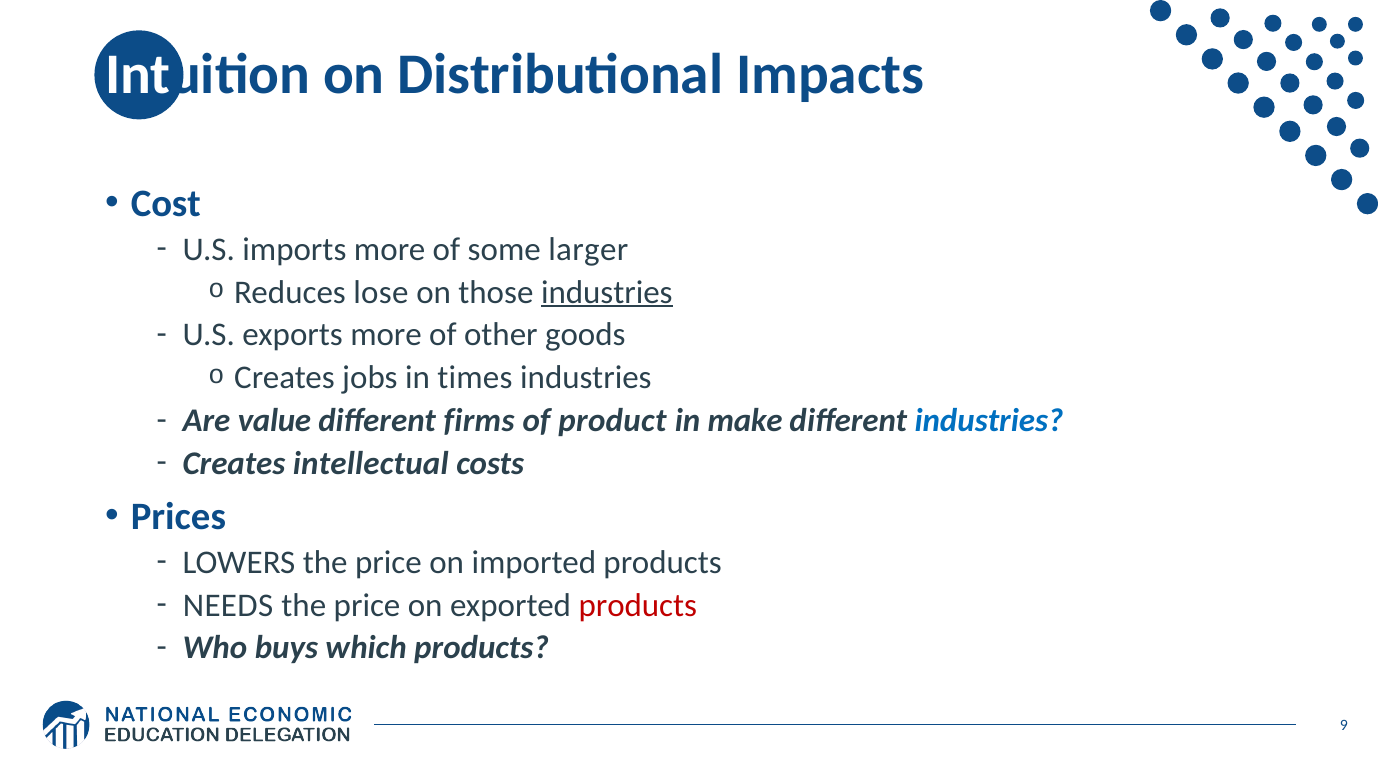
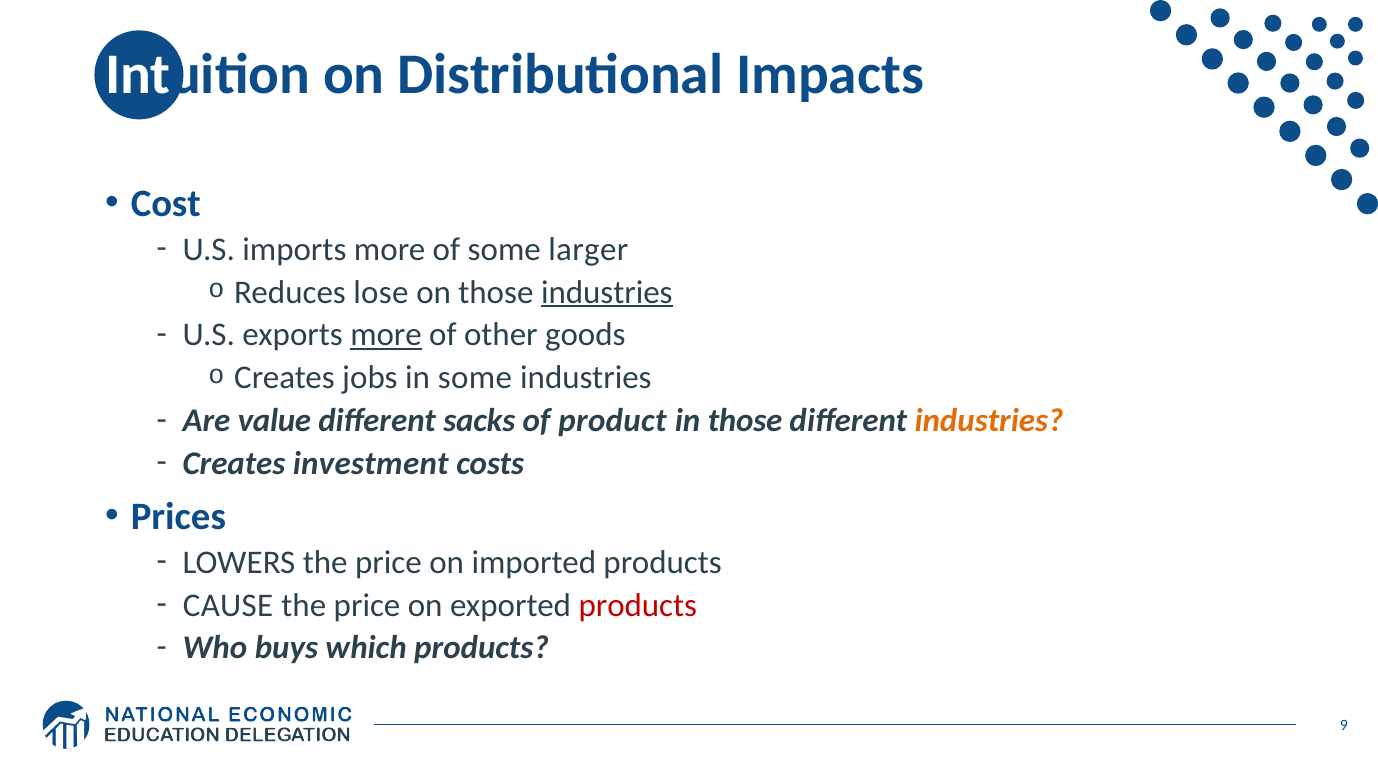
more at (386, 335) underline: none -> present
in times: times -> some
firms: firms -> sacks
in make: make -> those
industries at (989, 421) colour: blue -> orange
intellectual: intellectual -> investment
NEEDS: NEEDS -> CAUSE
